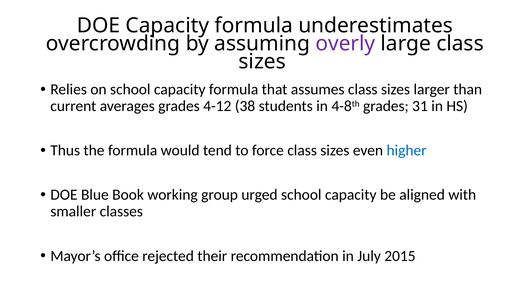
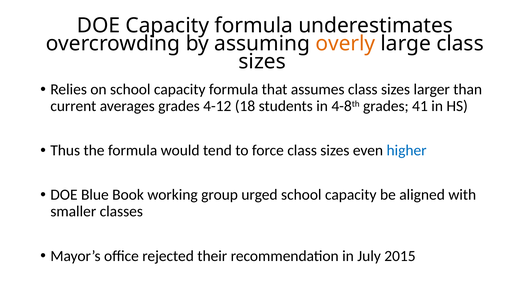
overly colour: purple -> orange
38: 38 -> 18
31: 31 -> 41
